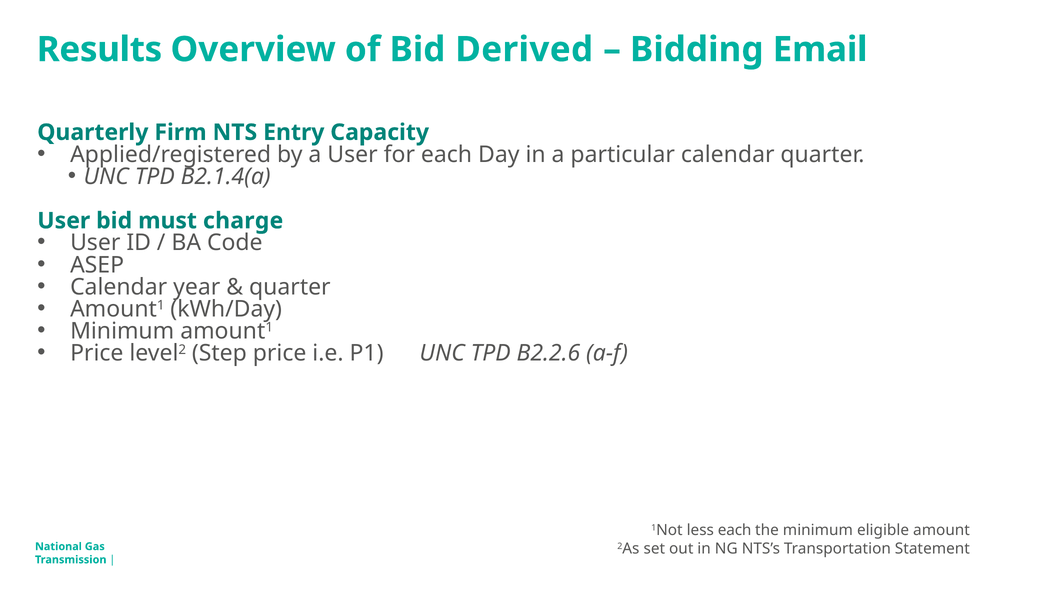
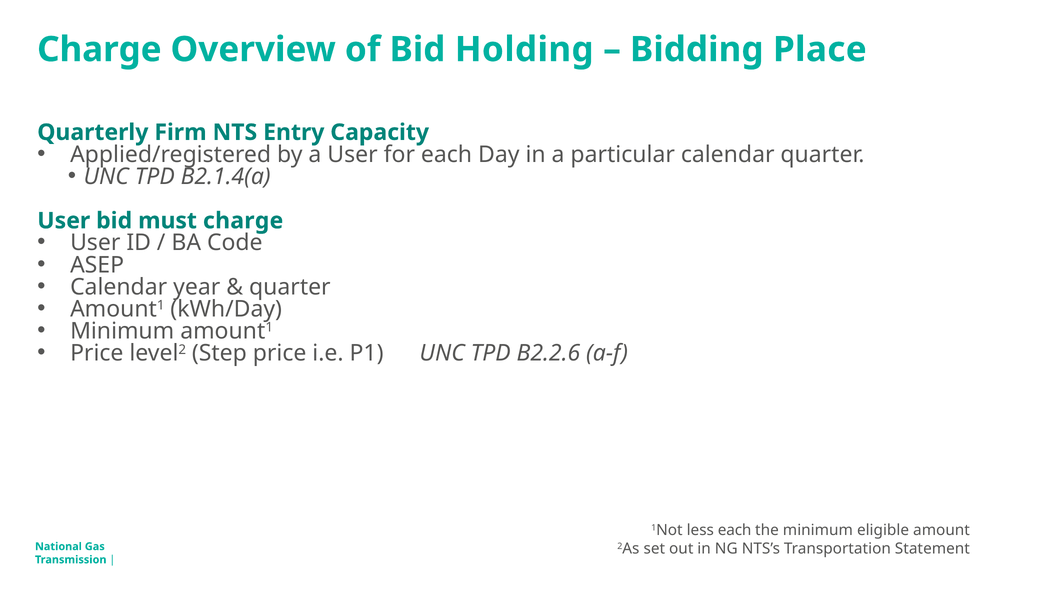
Results at (99, 50): Results -> Charge
Derived: Derived -> Holding
Email: Email -> Place
